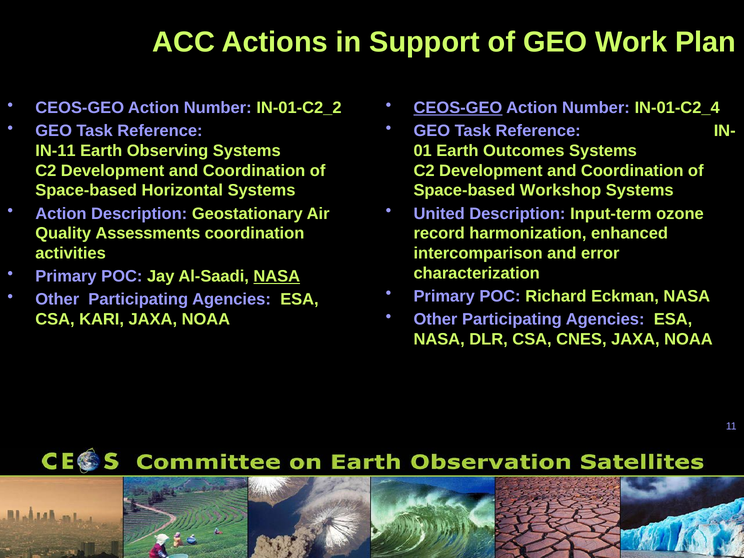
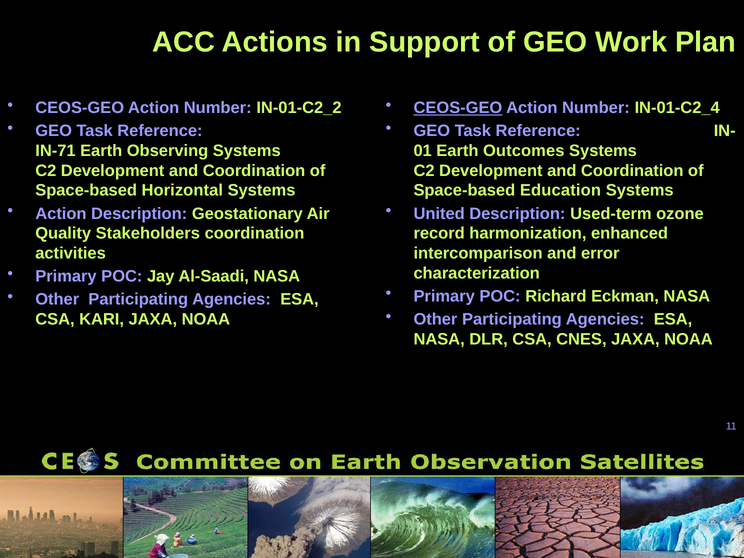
IN-11: IN-11 -> IN-71
Workshop: Workshop -> Education
Input-term: Input-term -> Used-term
Assessments: Assessments -> Stakeholders
NASA at (277, 276) underline: present -> none
